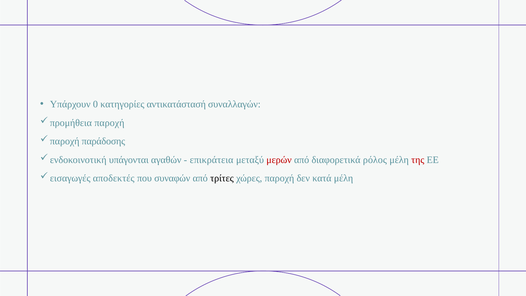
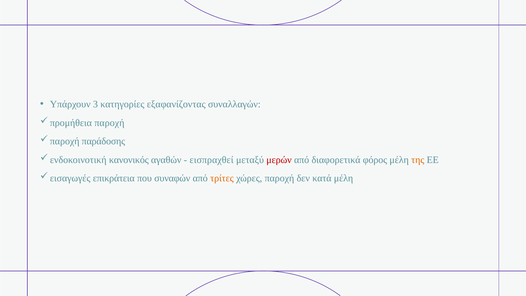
0: 0 -> 3
αντικατάστασή: αντικατάστασή -> εξαφανίζοντας
υπάγονται: υπάγονται -> κανονικός
επικράτεια: επικράτεια -> εισπραχθεί
ρόλος: ρόλος -> φόρος
της colour: red -> orange
αποδεκτές: αποδεκτές -> επικράτεια
τρίτες colour: black -> orange
